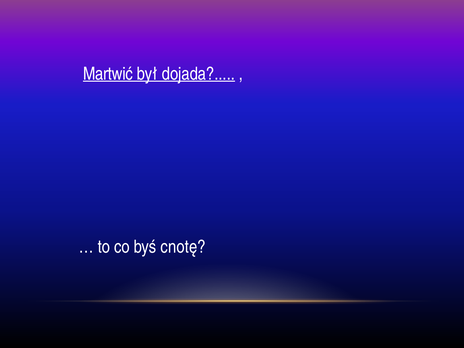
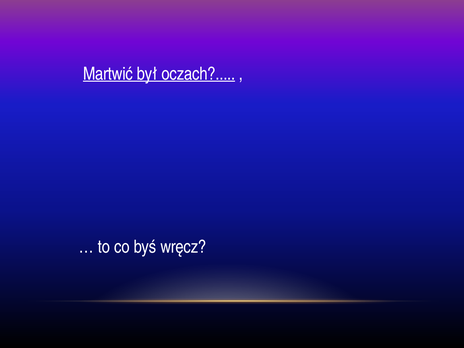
dojada: dojada -> oczach
cnotę: cnotę -> wręcz
